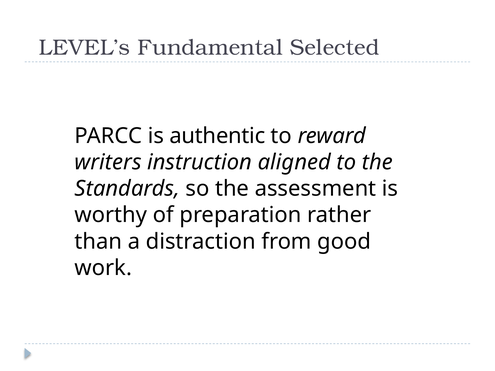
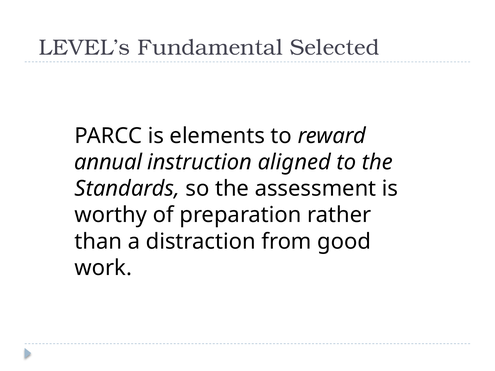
authentic: authentic -> elements
writers: writers -> annual
